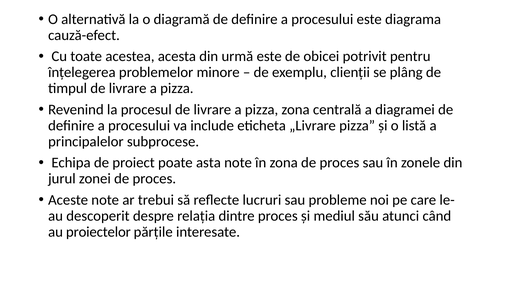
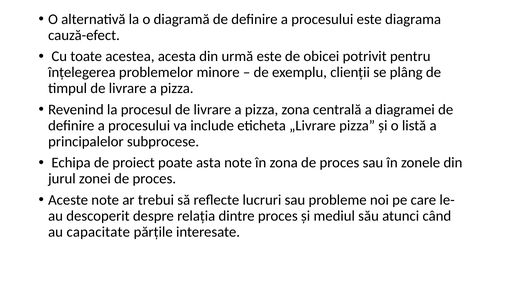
proiectelor: proiectelor -> capacitate
